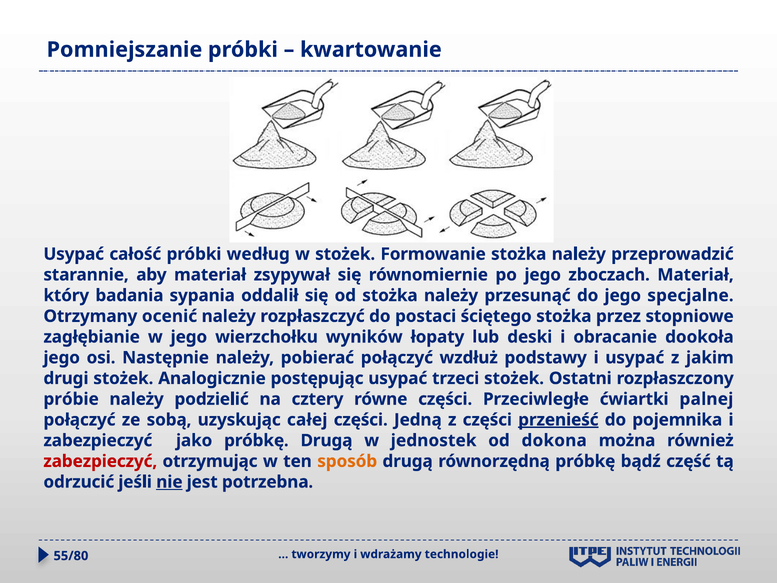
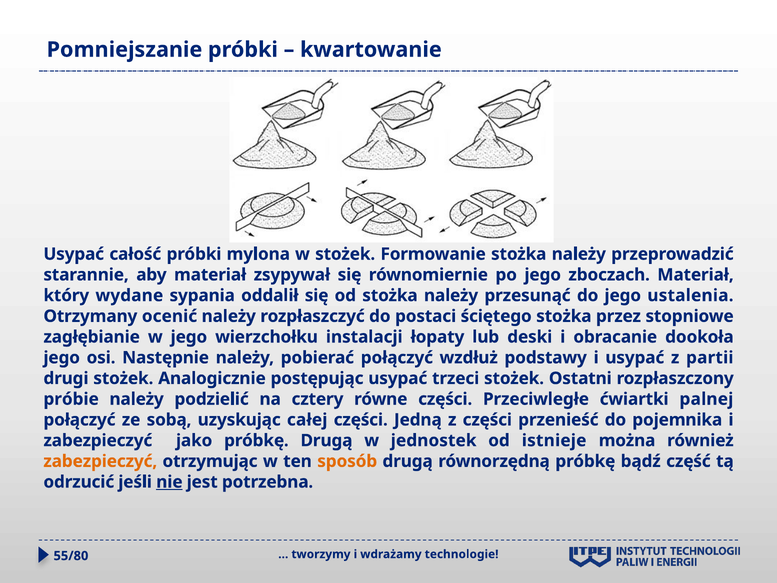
według: według -> mylona
badania: badania -> wydane
specjalne: specjalne -> ustalenia
wyników: wyników -> instalacji
jakim: jakim -> partii
przenieść underline: present -> none
dokona: dokona -> istnieje
zabezpieczyć at (100, 461) colour: red -> orange
